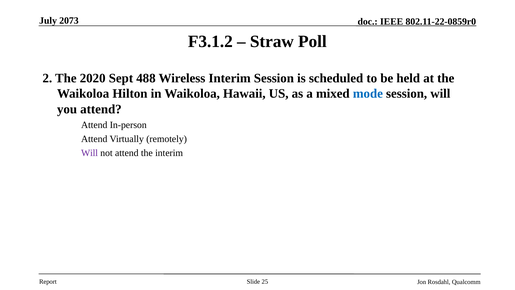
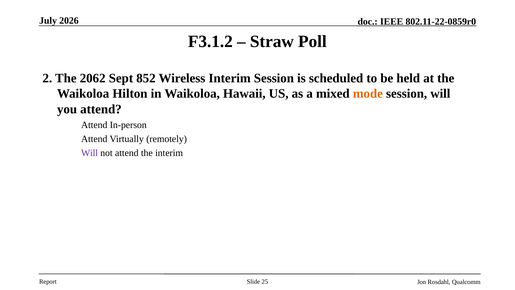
2073: 2073 -> 2026
2020: 2020 -> 2062
488: 488 -> 852
mode colour: blue -> orange
